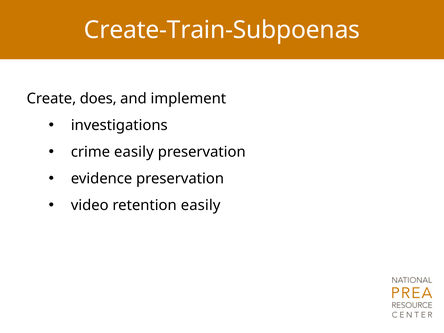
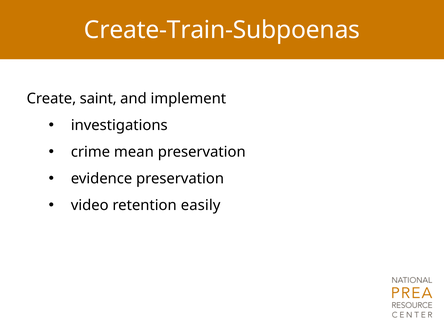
does: does -> saint
crime easily: easily -> mean
